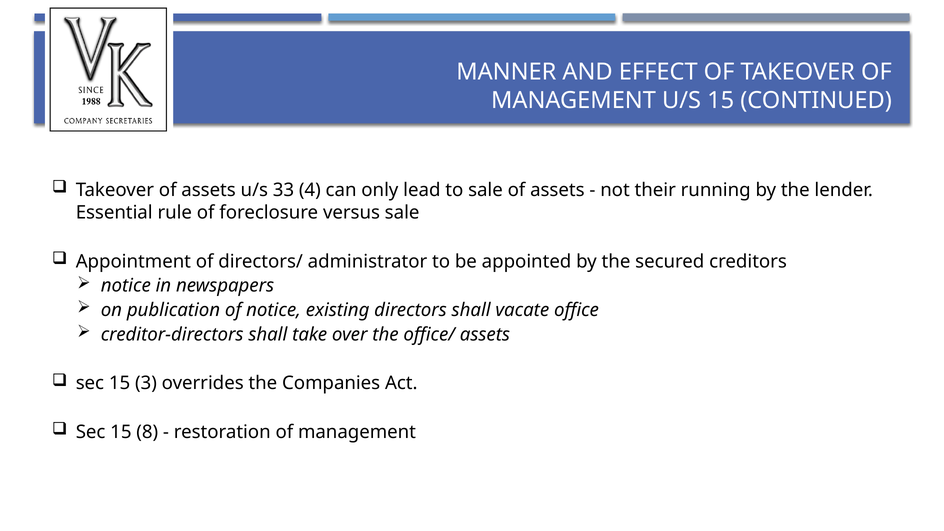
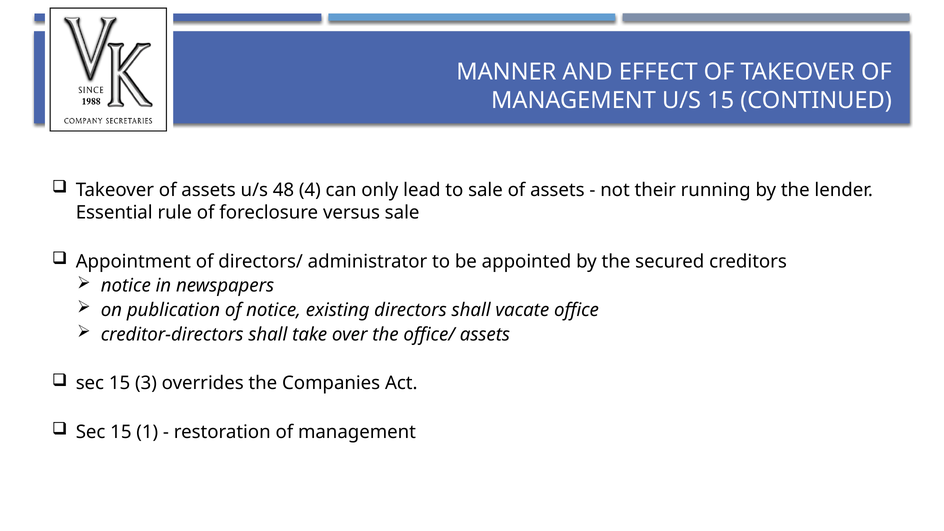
33: 33 -> 48
8: 8 -> 1
